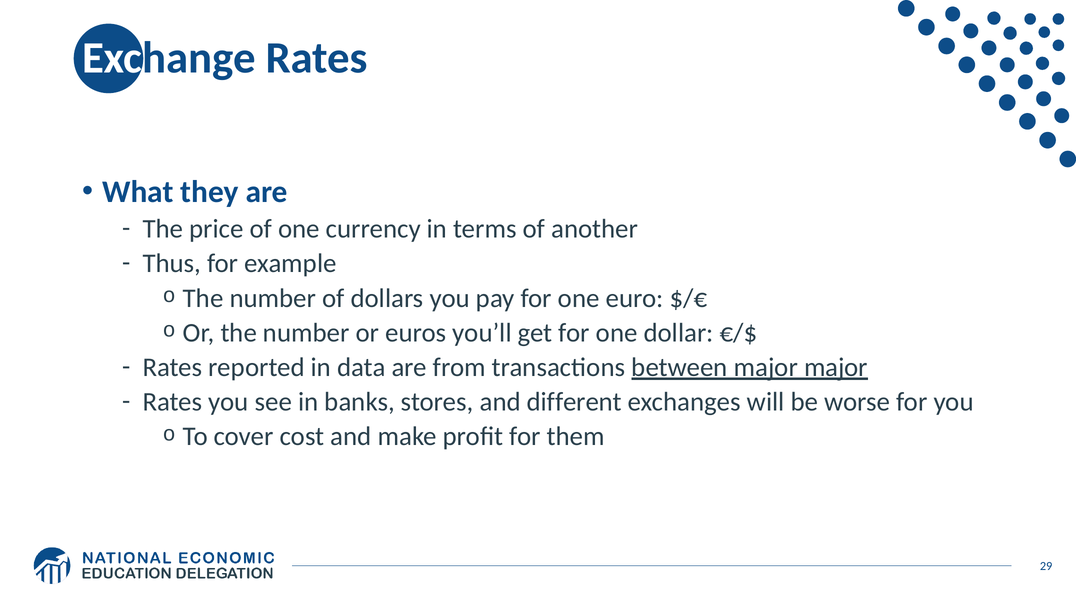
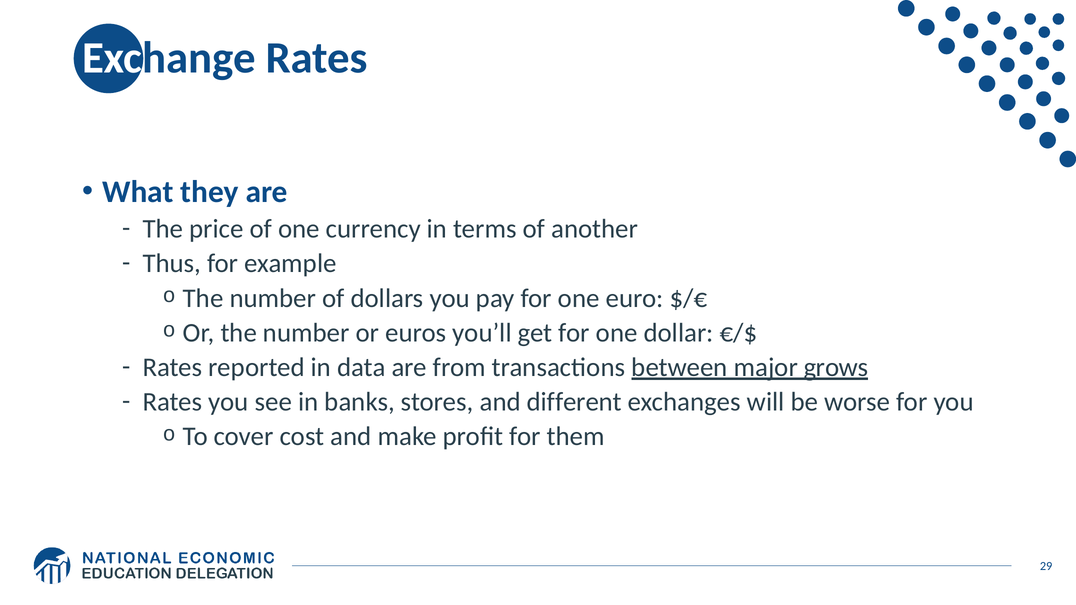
major major: major -> grows
